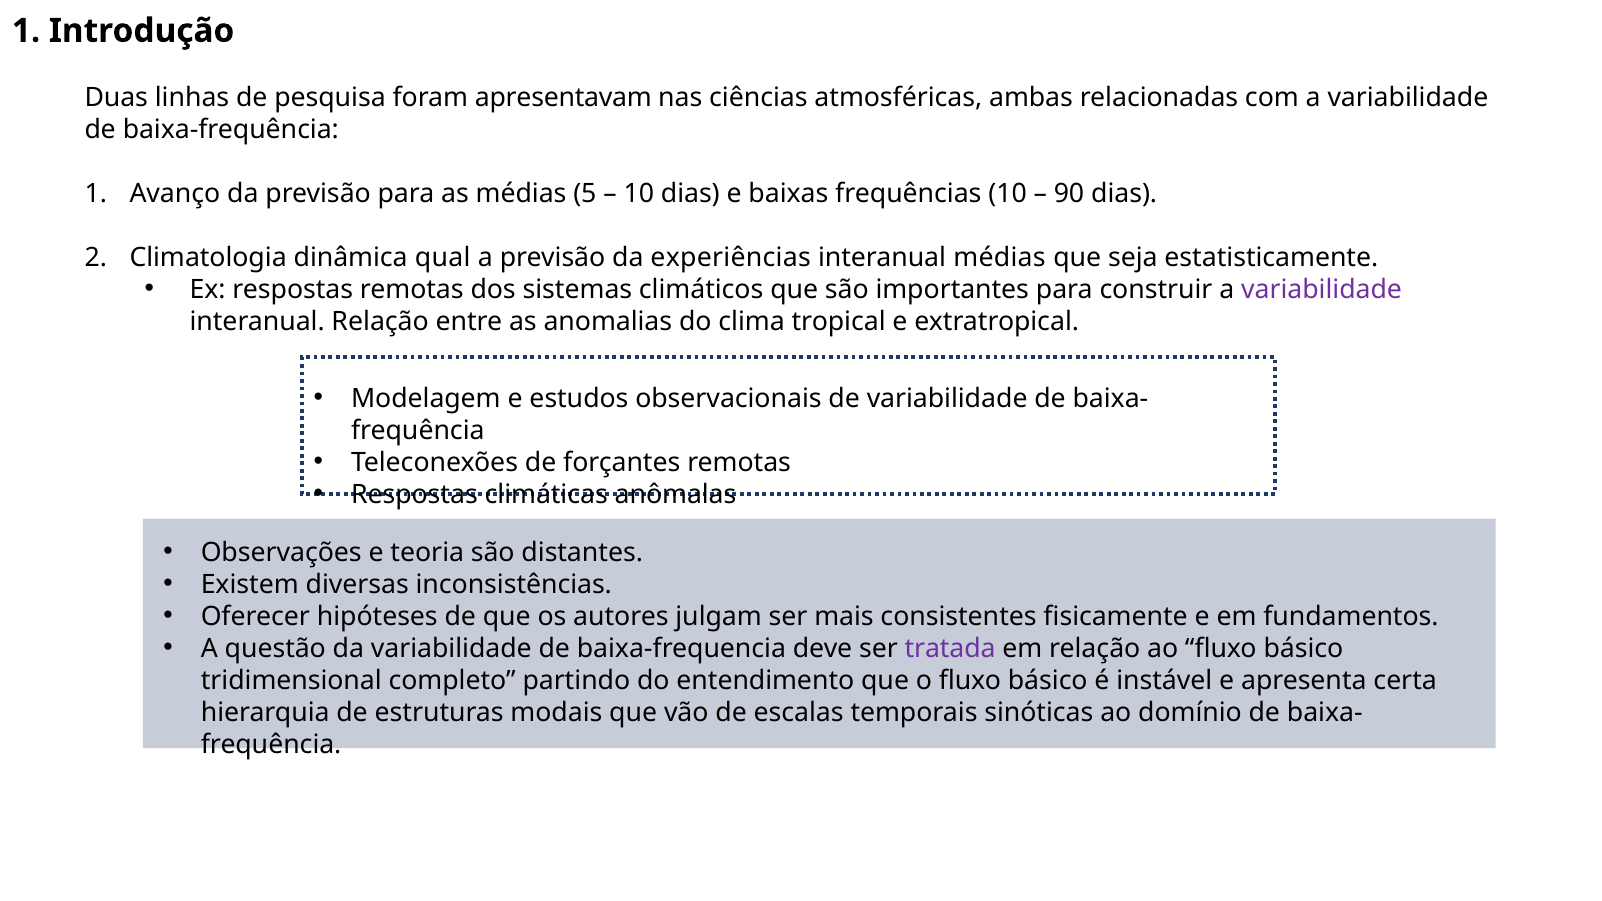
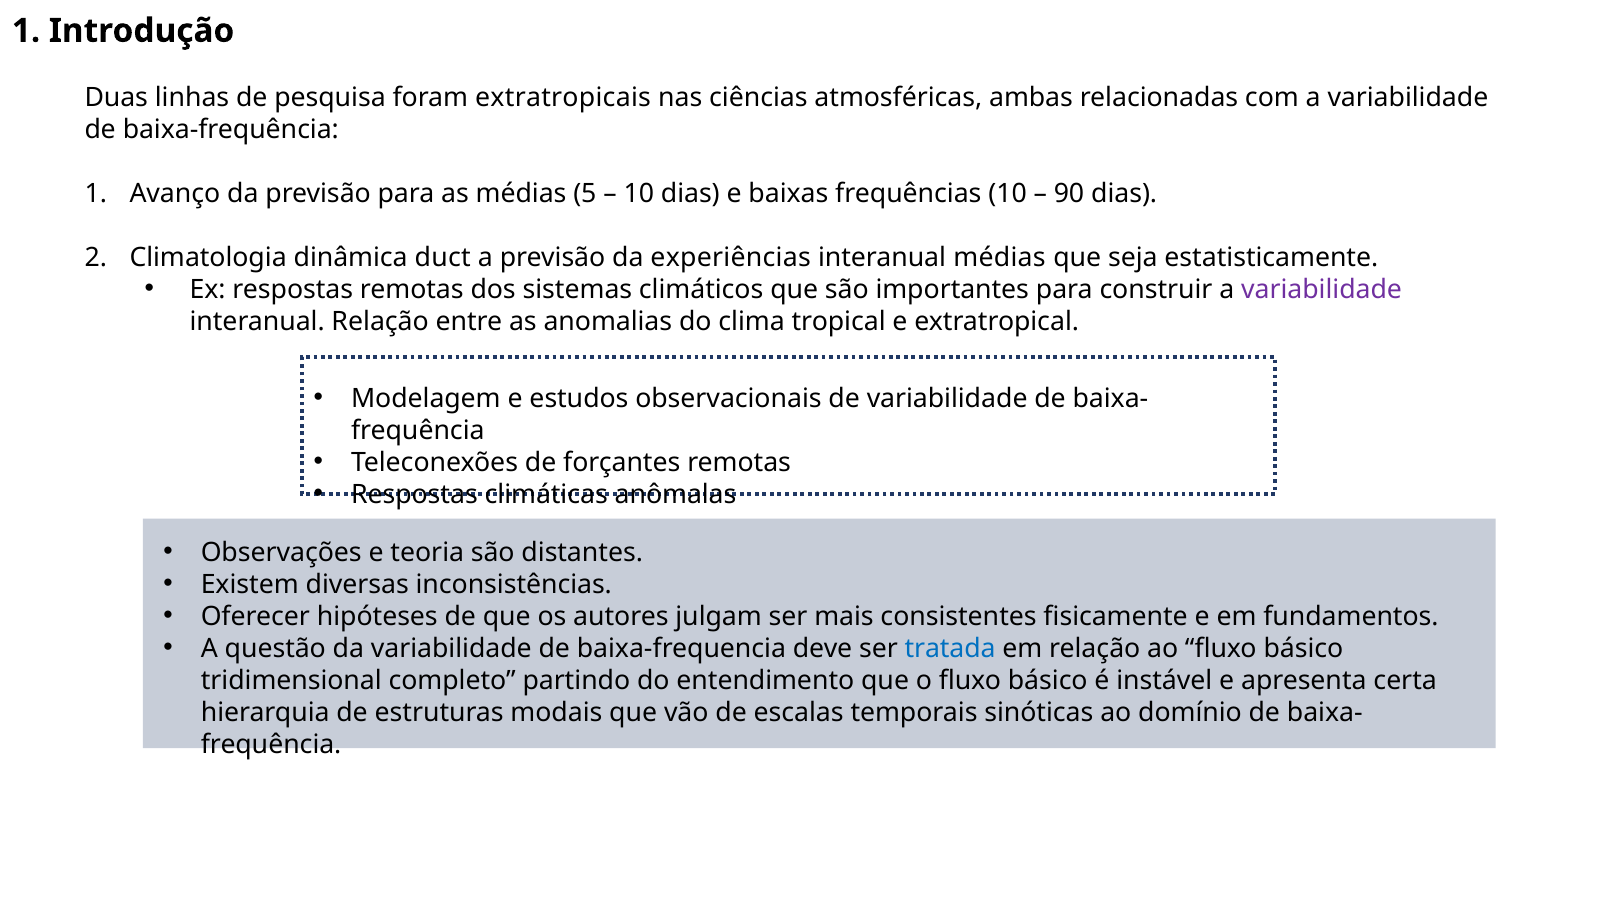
apresentavam: apresentavam -> extratropicais
qual: qual -> duct
tratada colour: purple -> blue
